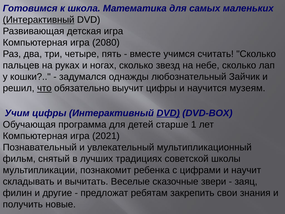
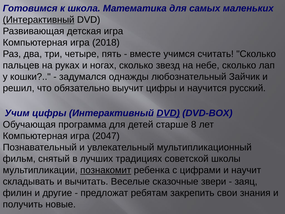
2080: 2080 -> 2018
что underline: present -> none
музеям: музеям -> русский
1: 1 -> 8
2021: 2021 -> 2047
познакомит underline: none -> present
